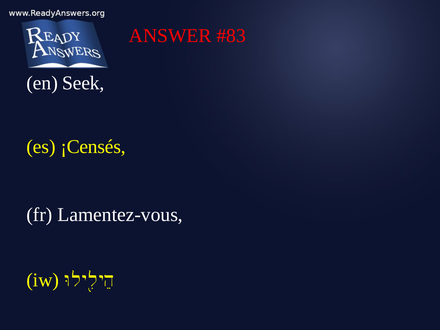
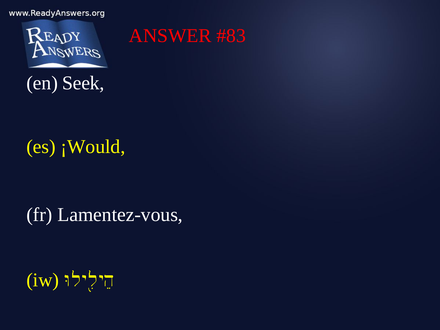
¡Censés: ¡Censés -> ¡Would
